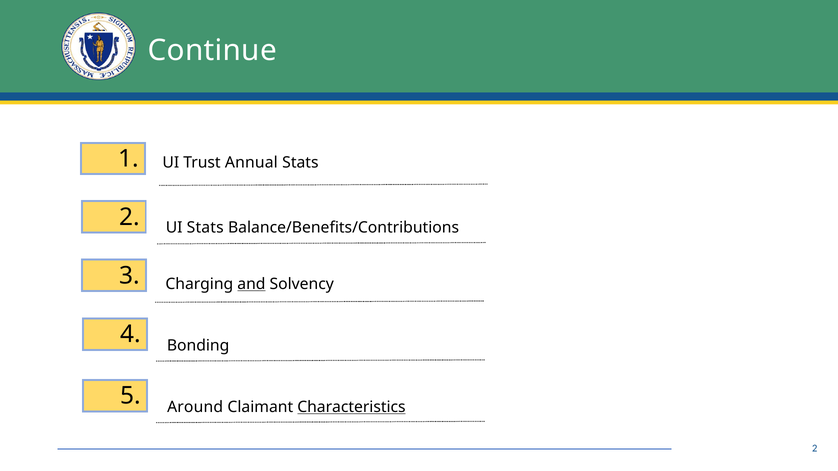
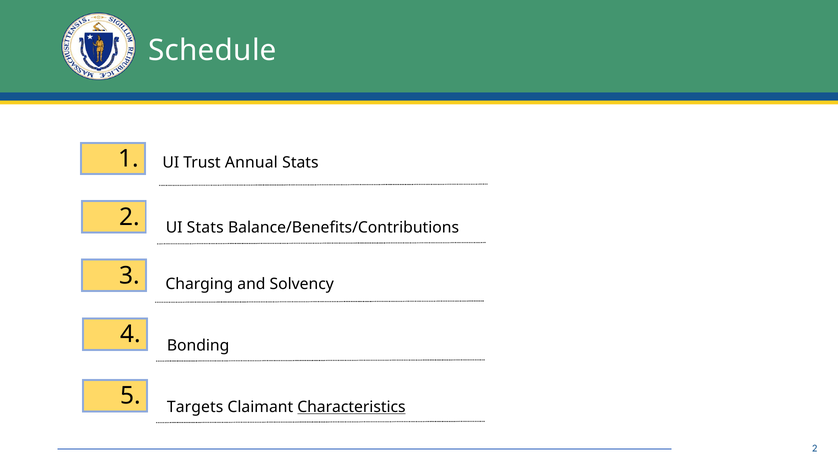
Continue: Continue -> Schedule
and underline: present -> none
Around: Around -> Targets
